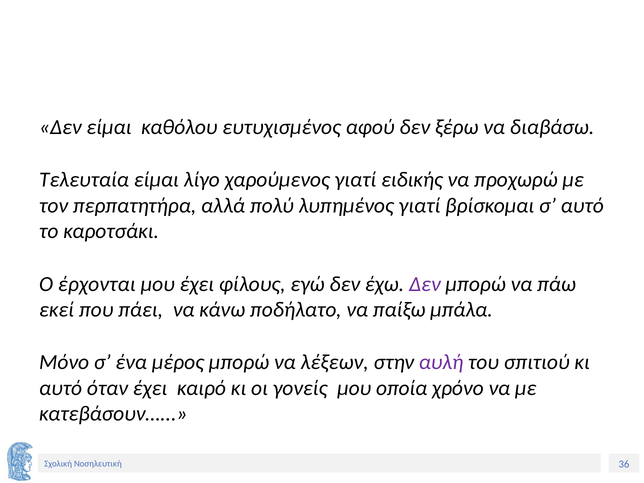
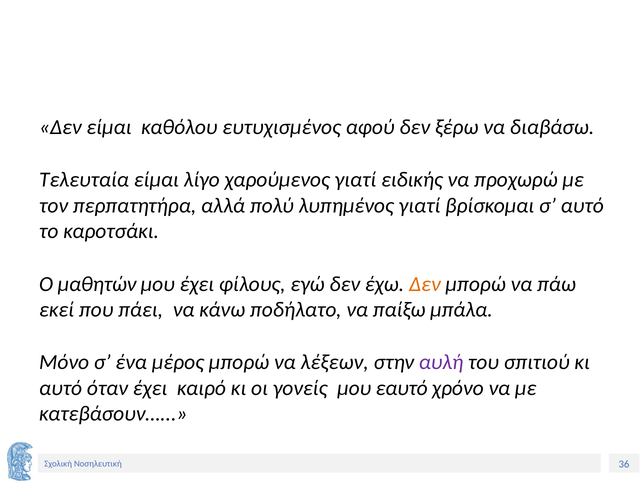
έρχονται: έρχονται -> μαθητών
Δεν at (425, 284) colour: purple -> orange
οποία: οποία -> εαυτό
